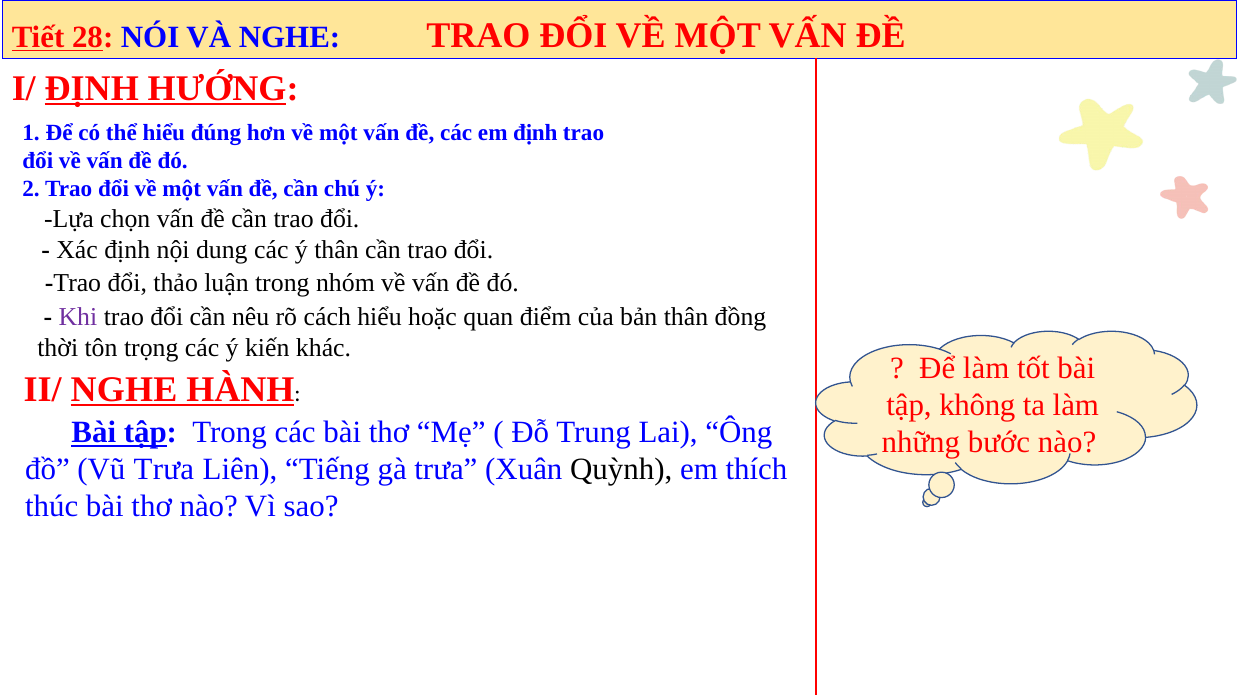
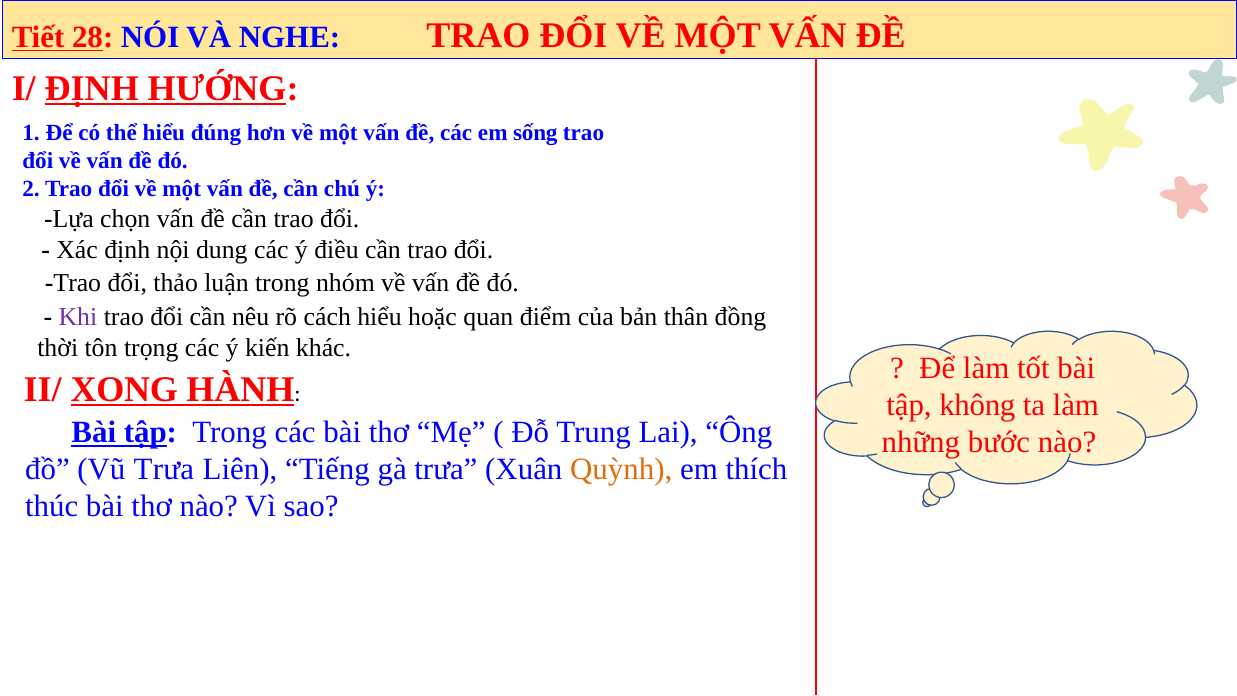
em định: định -> sống
ý thân: thân -> điều
II/ NGHE: NGHE -> XONG
Quỳnh colour: black -> orange
